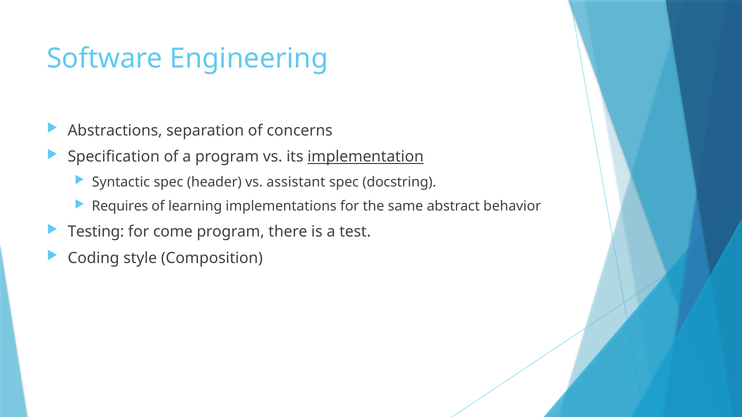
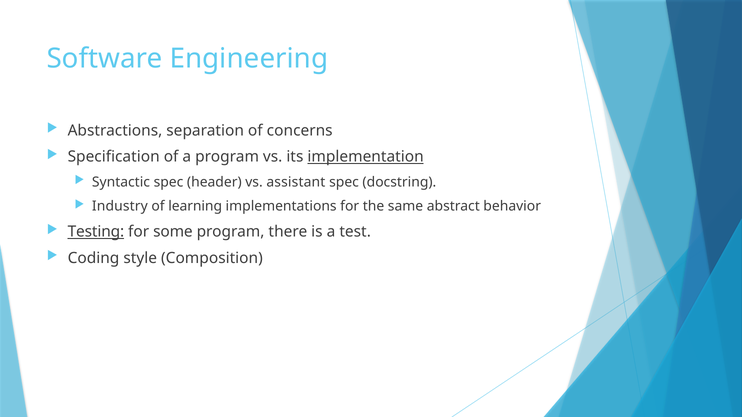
Requires: Requires -> Industry
Testing underline: none -> present
come: come -> some
